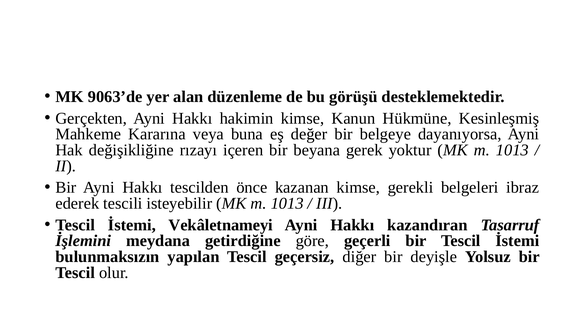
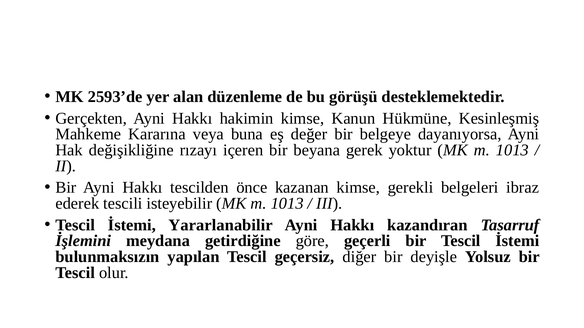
9063’de: 9063’de -> 2593’de
Vekâletnameyi: Vekâletnameyi -> Yararlanabilir
